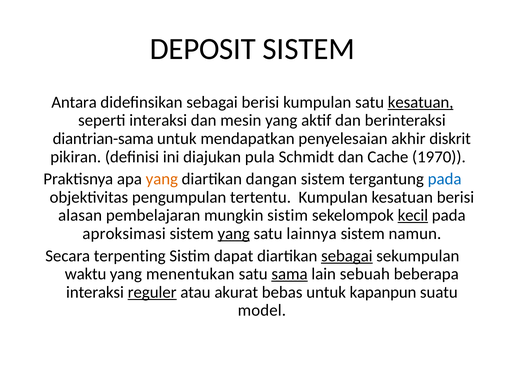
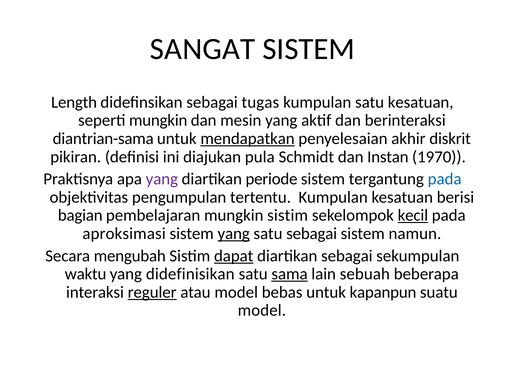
DEPOSIT: DEPOSIT -> SANGAT
Antara: Antara -> Length
sebagai berisi: berisi -> tugas
kesatuan at (421, 102) underline: present -> none
seperti interaksi: interaksi -> mungkin
mendapatkan underline: none -> present
Cache: Cache -> Instan
yang at (162, 179) colour: orange -> purple
dangan: dangan -> periode
alasan: alasan -> bagian
satu lainnya: lainnya -> sebagai
terpenting: terpenting -> mengubah
dapat underline: none -> present
sebagai at (347, 256) underline: present -> none
menentukan: menentukan -> didefinisikan
atau akurat: akurat -> model
